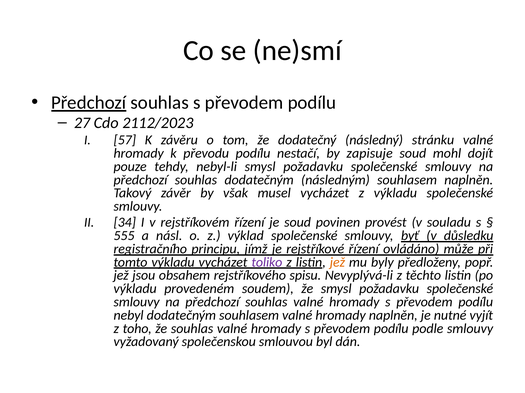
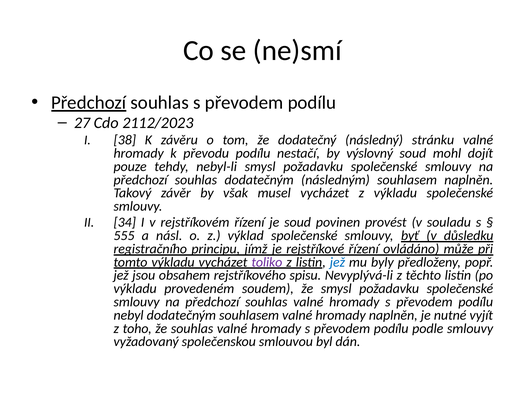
57: 57 -> 38
zapisuje: zapisuje -> výslovný
jež at (337, 263) colour: orange -> blue
